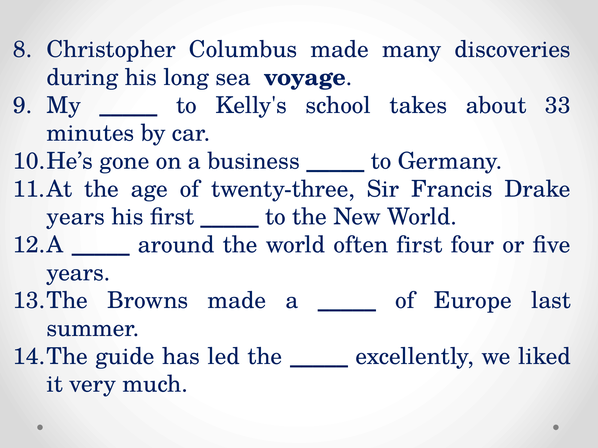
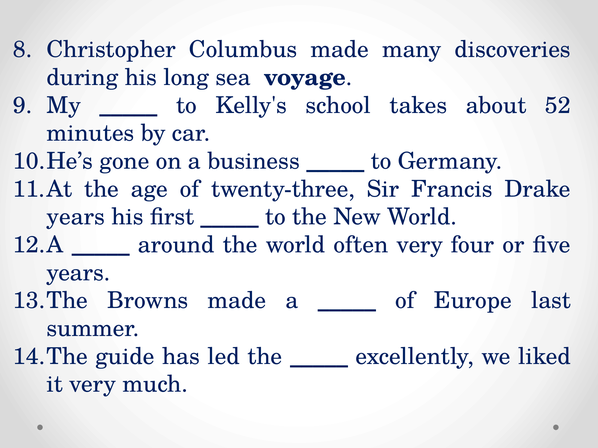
33: 33 -> 52
often first: first -> very
